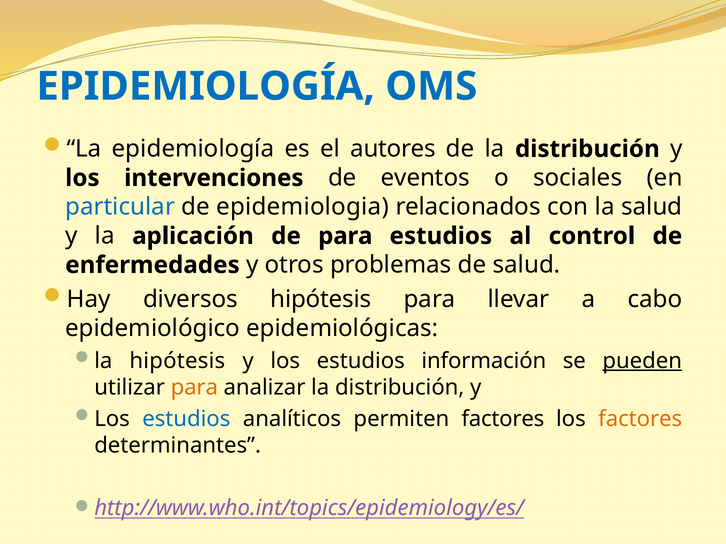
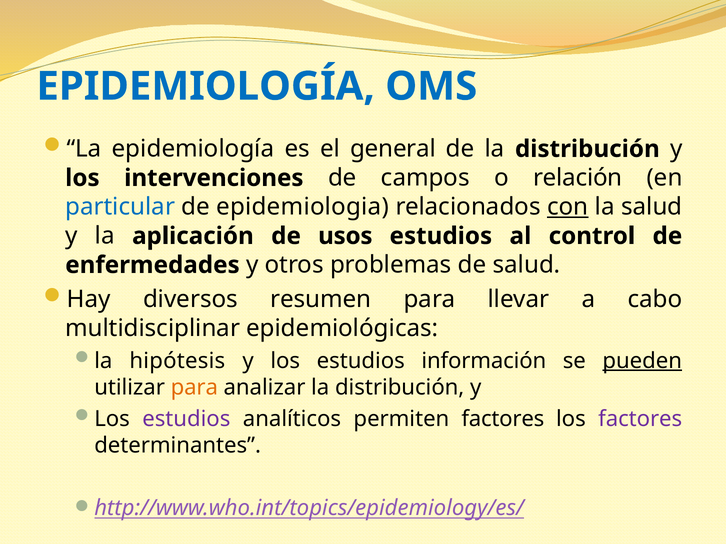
autores: autores -> general
eventos: eventos -> campos
sociales: sociales -> relación
con underline: none -> present
de para: para -> usos
diversos hipótesis: hipótesis -> resumen
epidemiológico: epidemiológico -> multidisciplinar
estudios at (186, 419) colour: blue -> purple
factores at (640, 419) colour: orange -> purple
